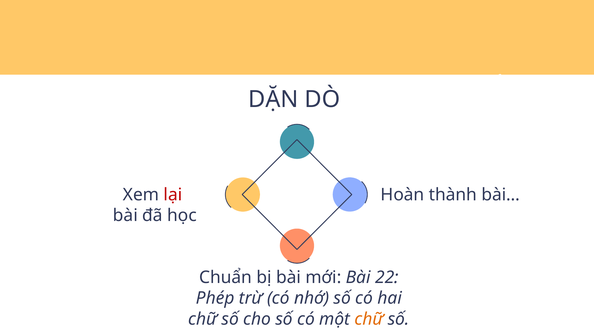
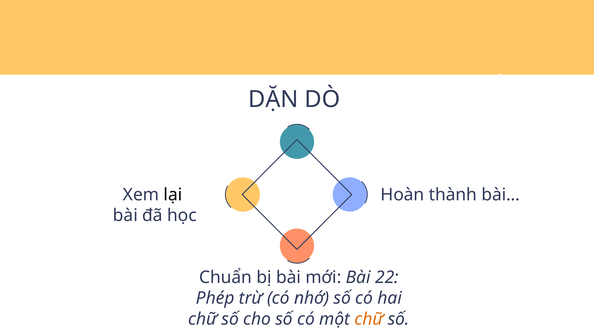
lại colour: red -> black
